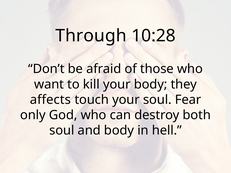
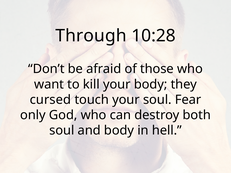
affects: affects -> cursed
